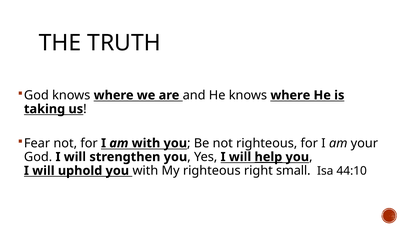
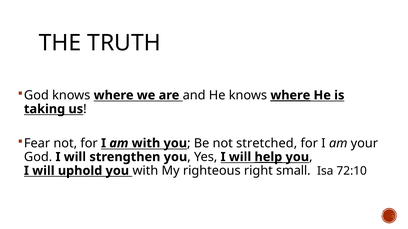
where at (290, 95) underline: none -> present
not righteous: righteous -> stretched
44:10: 44:10 -> 72:10
